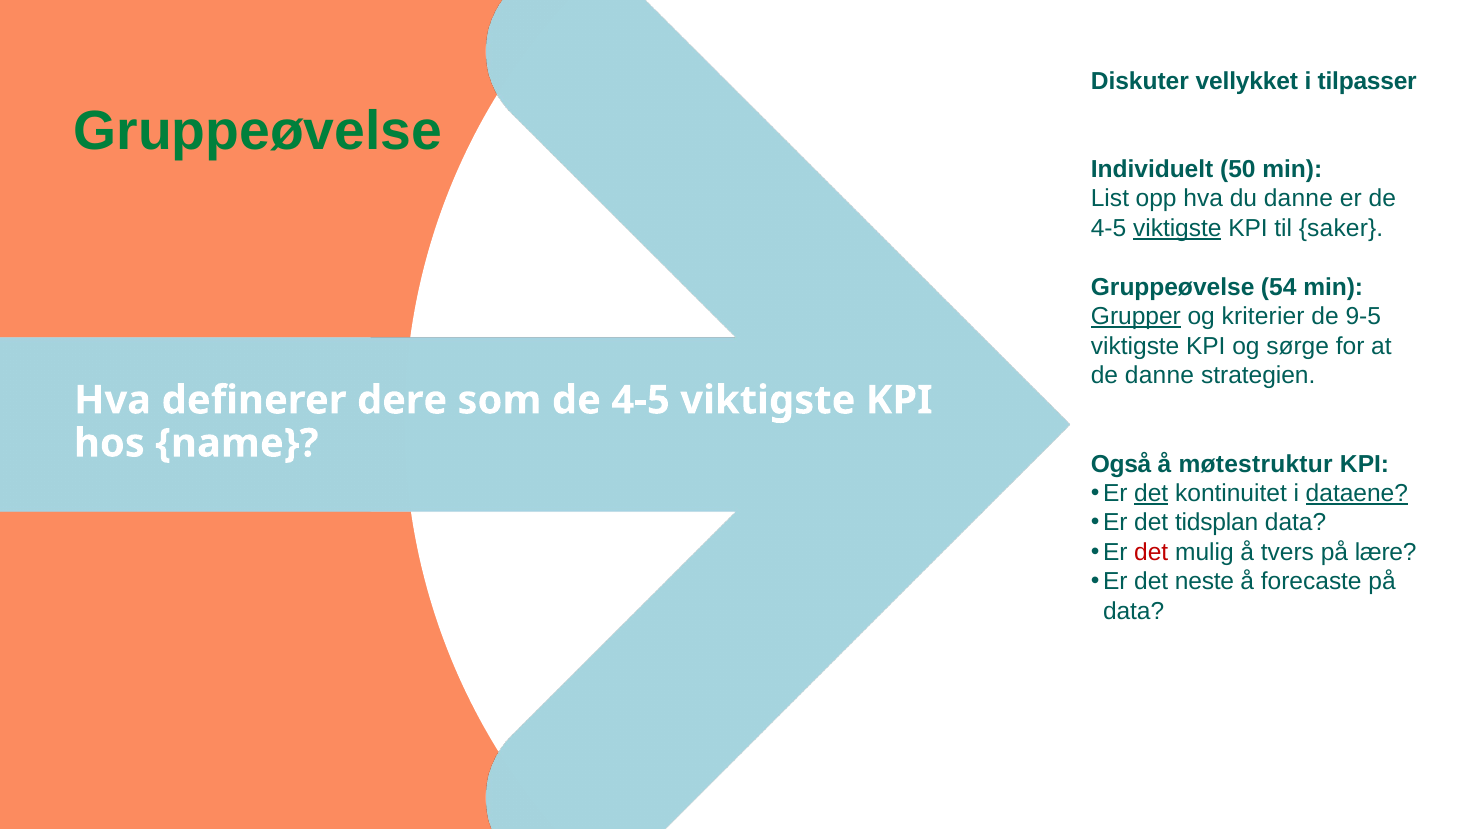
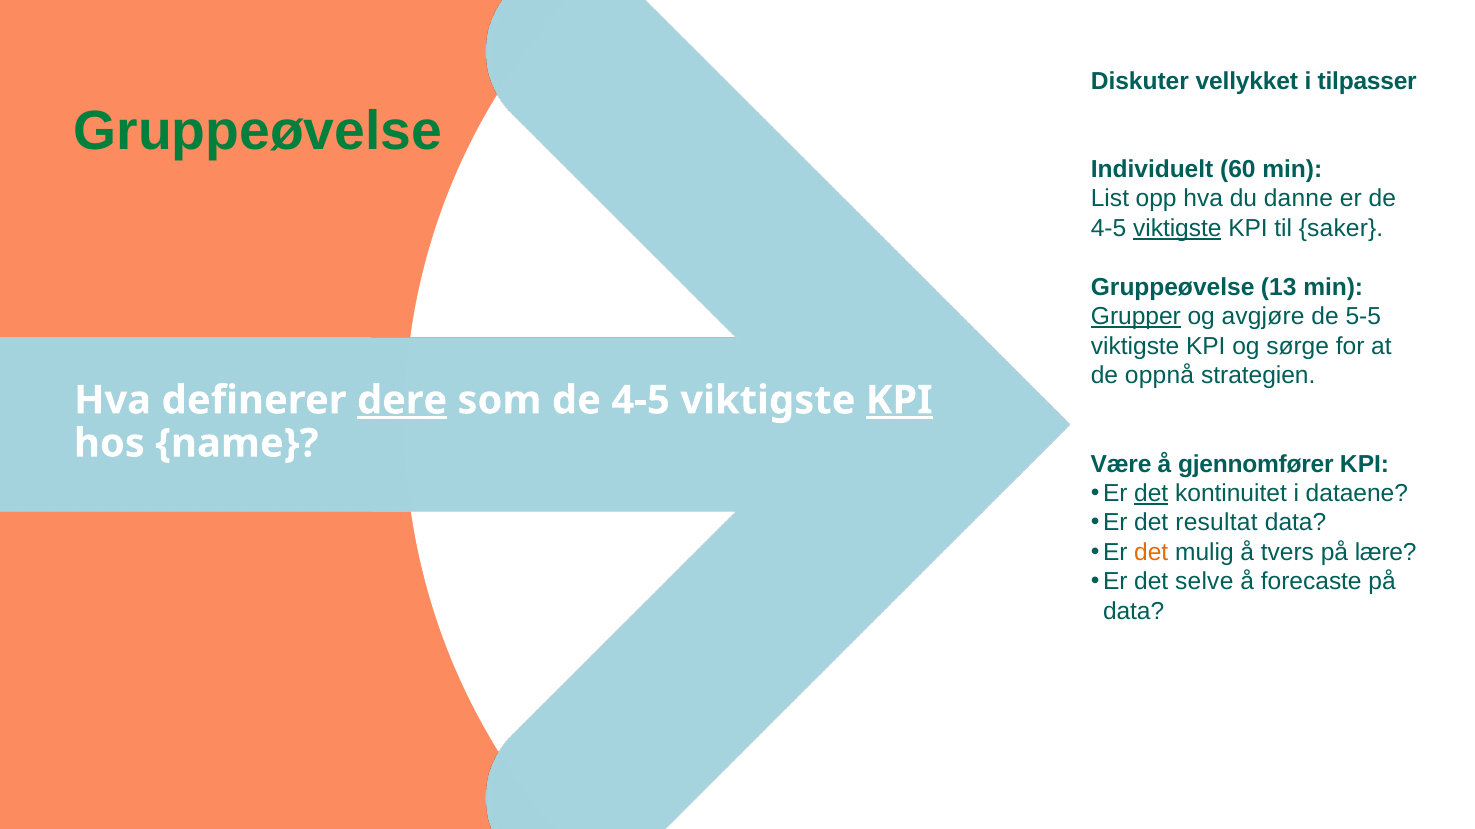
50: 50 -> 60
54: 54 -> 13
kriterier: kriterier -> avgjøre
9-5: 9-5 -> 5-5
de danne: danne -> oppnå
dere underline: none -> present
KPI at (899, 401) underline: none -> present
Også: Også -> Være
møtestruktur: møtestruktur -> gjennomfører
dataene underline: present -> none
tidsplan: tidsplan -> resultat
det at (1151, 553) colour: red -> orange
neste: neste -> selve
